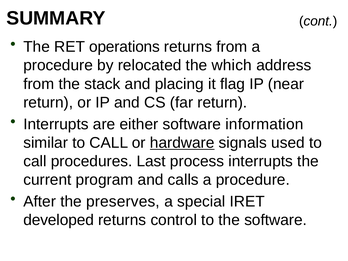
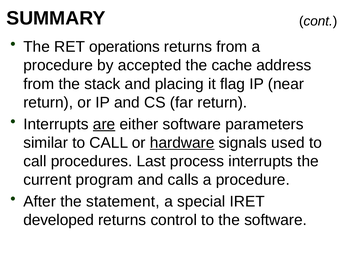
relocated: relocated -> accepted
which: which -> cache
are underline: none -> present
information: information -> parameters
preserves: preserves -> statement
